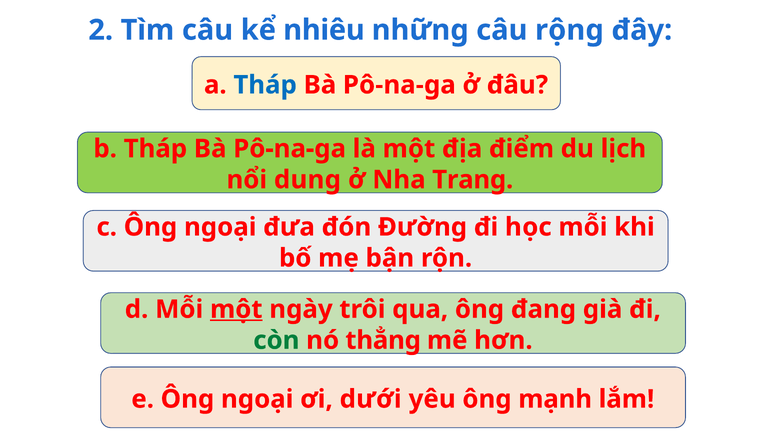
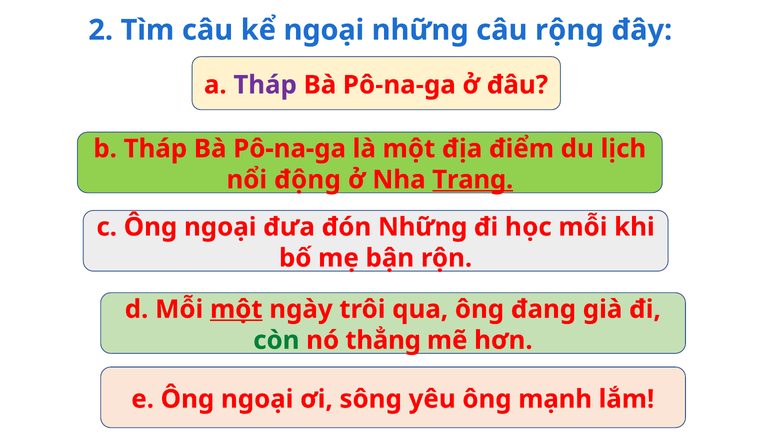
kể nhiêu: nhiêu -> ngoại
Tháp at (265, 85) colour: blue -> purple
dung: dung -> động
Trang underline: none -> present
đón Đường: Đường -> Những
dưới: dưới -> sông
